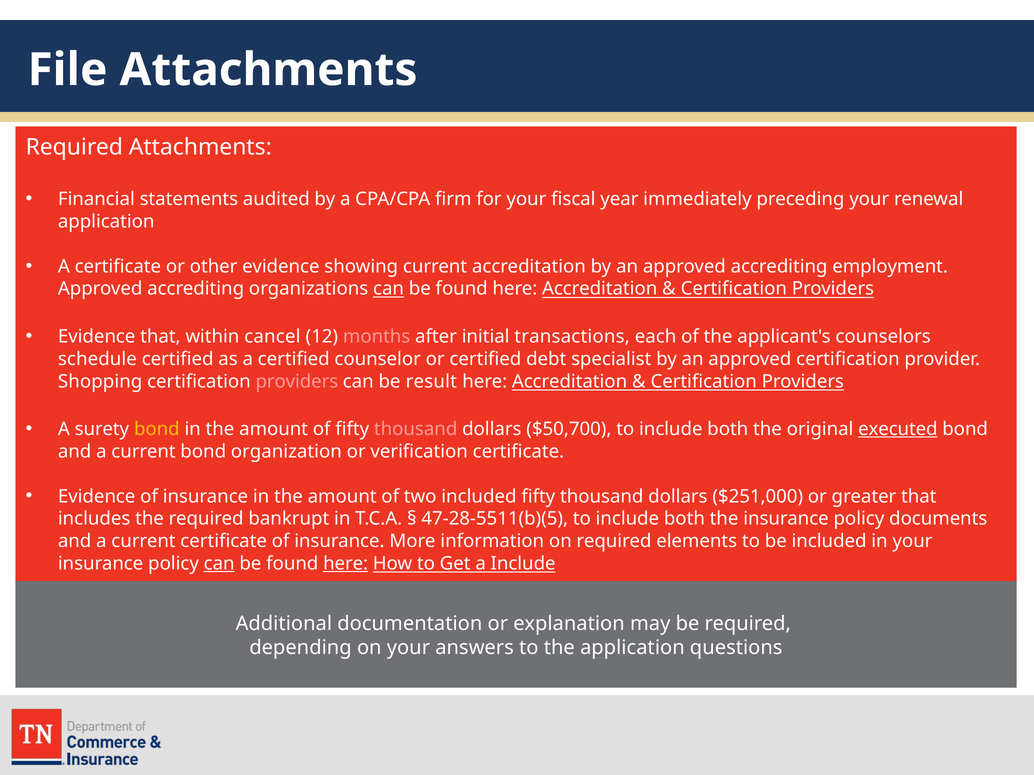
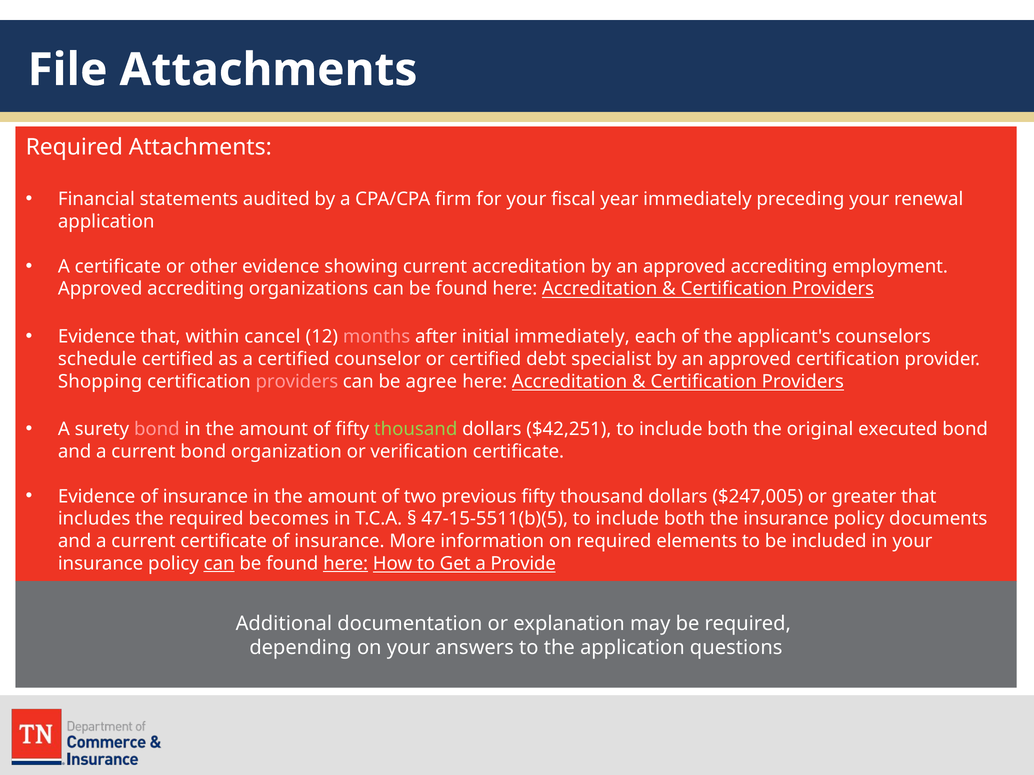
can at (389, 289) underline: present -> none
initial transactions: transactions -> immediately
result: result -> agree
bond at (157, 429) colour: yellow -> pink
thousand at (416, 429) colour: pink -> light green
$50,700: $50,700 -> $42,251
executed underline: present -> none
two included: included -> previous
$251,000: $251,000 -> $247,005
bankrupt: bankrupt -> becomes
47-28-5511(b)(5: 47-28-5511(b)(5 -> 47-15-5511(b)(5
a Include: Include -> Provide
